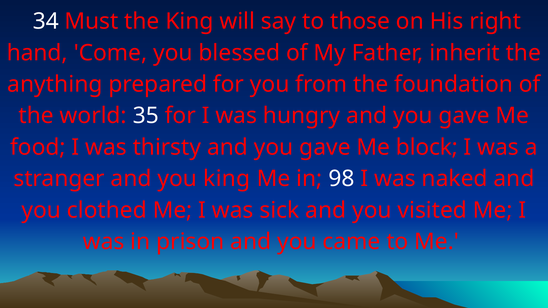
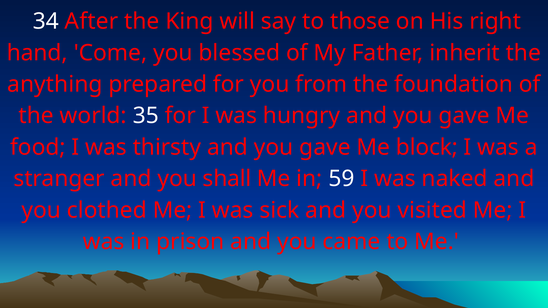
Must: Must -> After
you king: king -> shall
98: 98 -> 59
